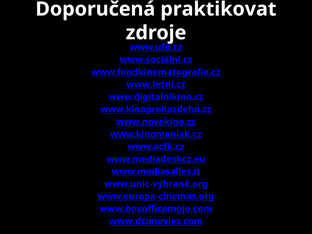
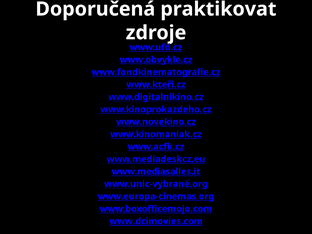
www.sociální.cz: www.sociální.cz -> www.obvykle.cz
www.letní.cz: www.letní.cz -> www.kteří.cz
www.novekino.cz underline: present -> none
